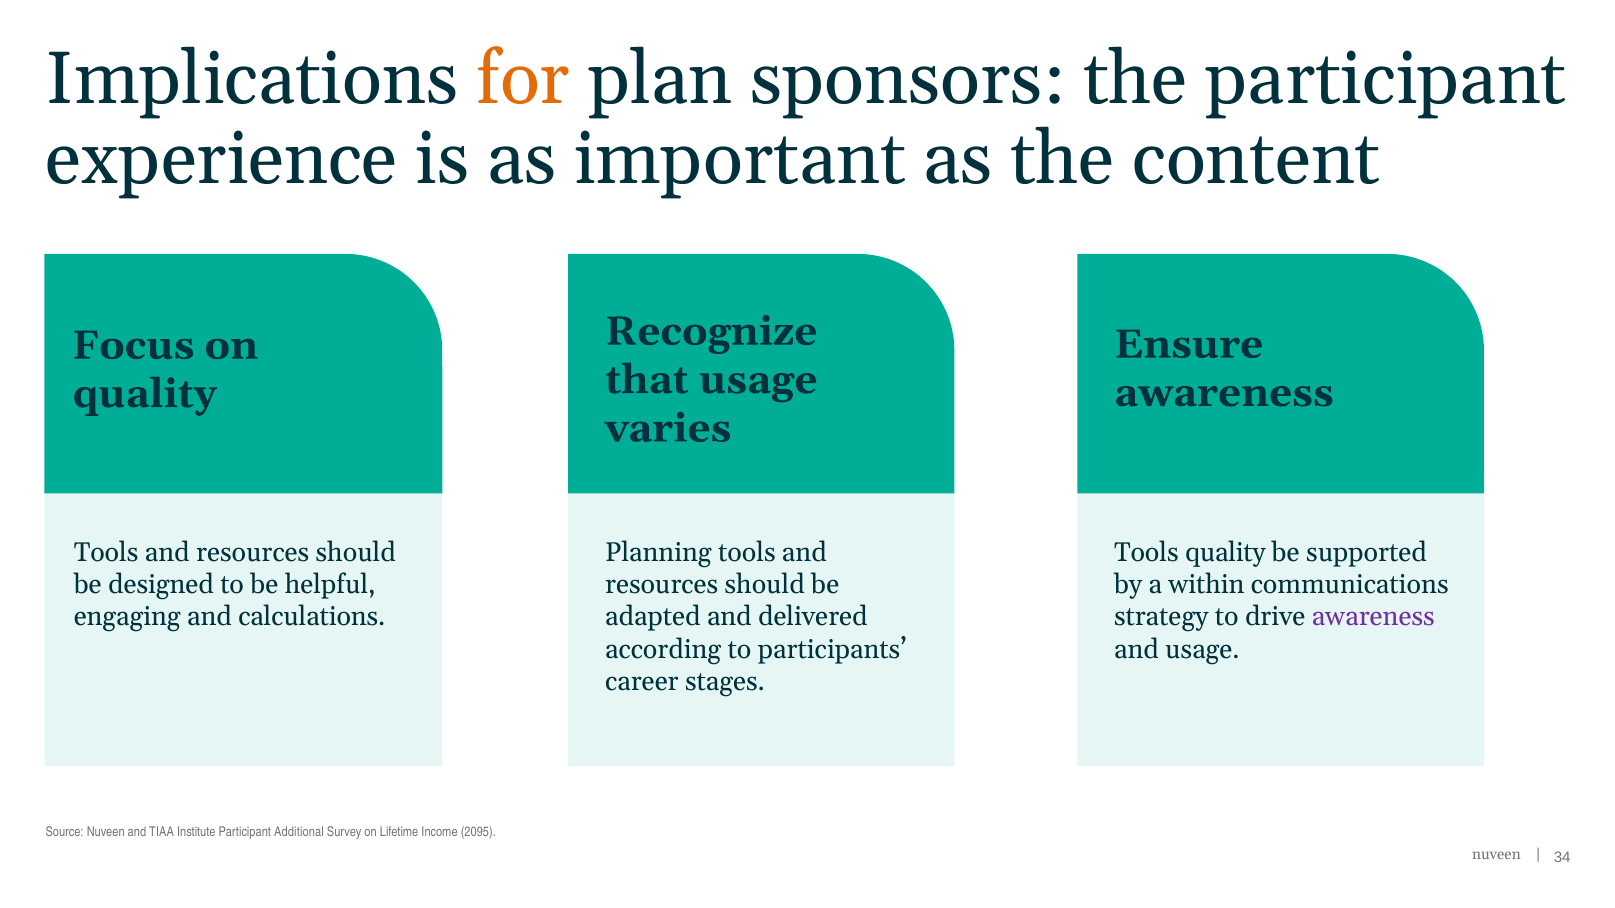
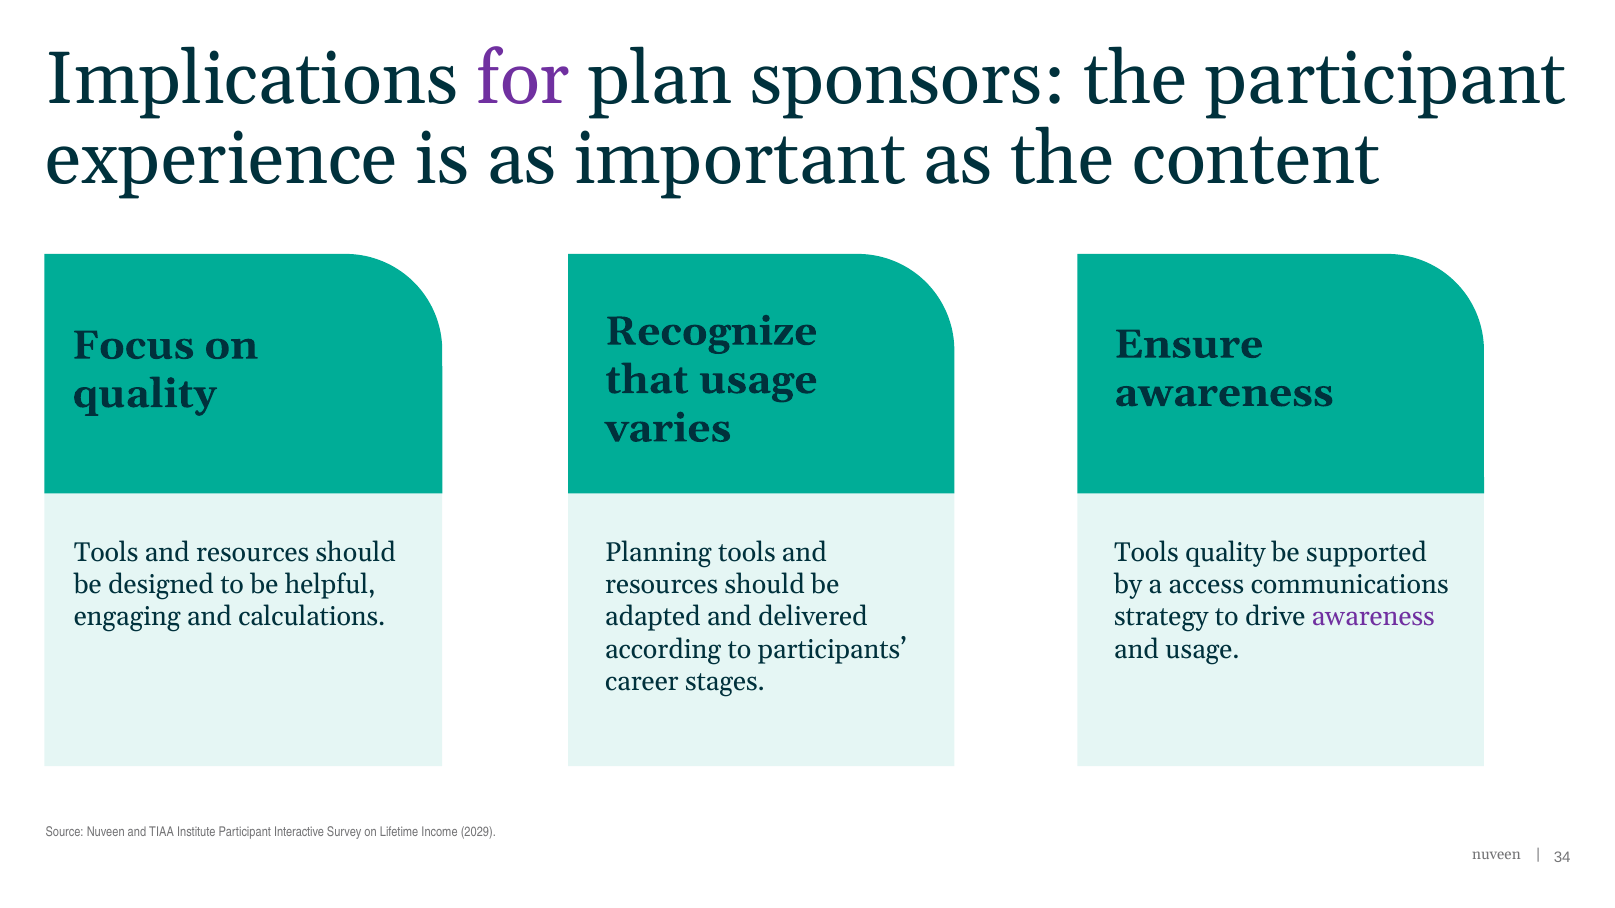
for colour: orange -> purple
within: within -> access
Additional: Additional -> Interactive
2095: 2095 -> 2029
